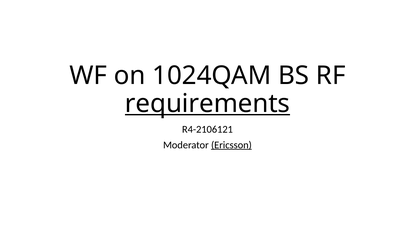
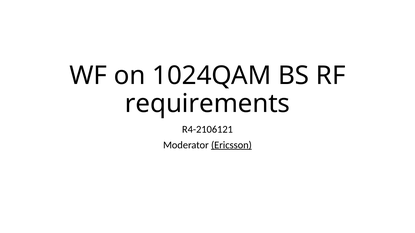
requirements underline: present -> none
